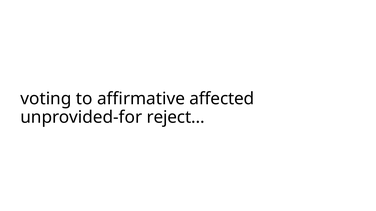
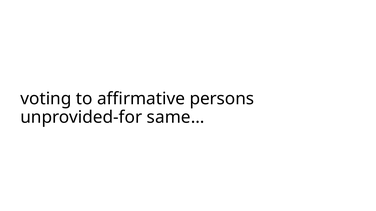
affected: affected -> persons
reject…: reject… -> same…
